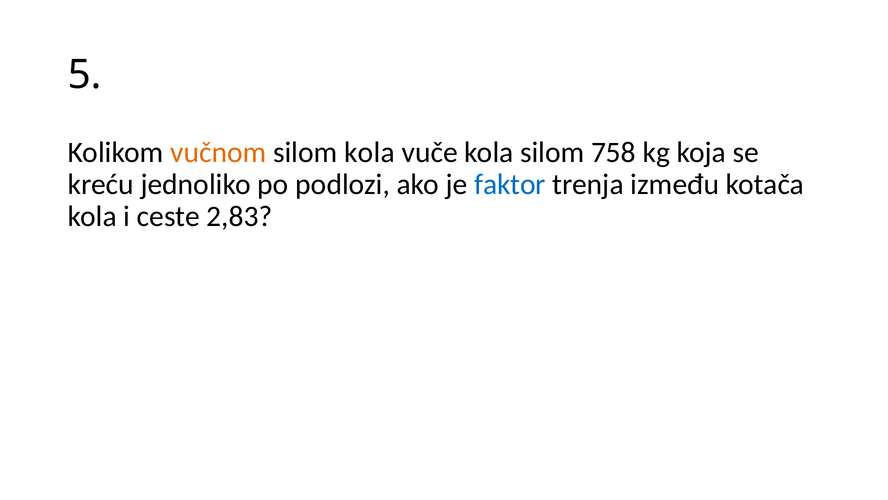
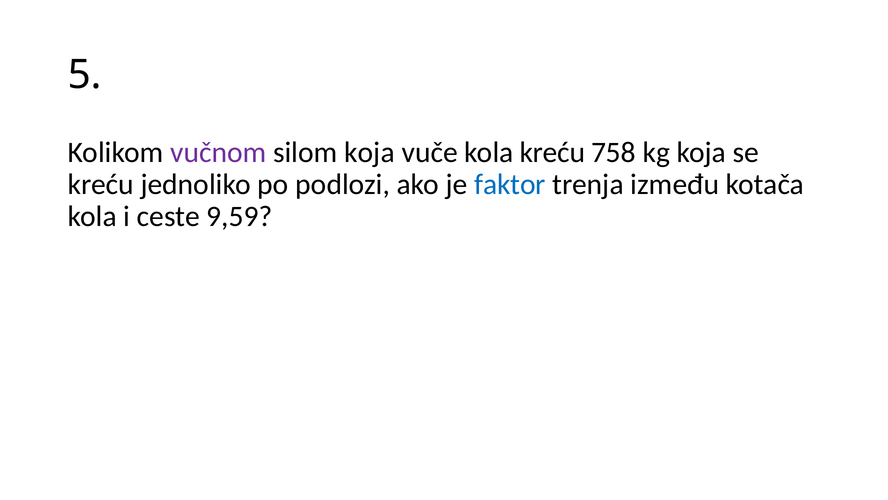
vučnom colour: orange -> purple
silom kola: kola -> koja
kola silom: silom -> kreću
2,83: 2,83 -> 9,59
